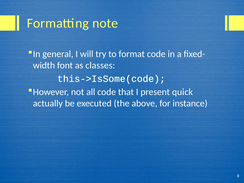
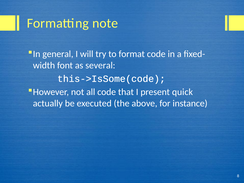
classes: classes -> several
